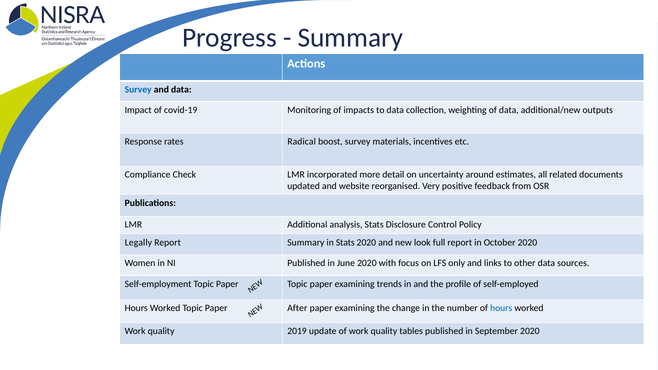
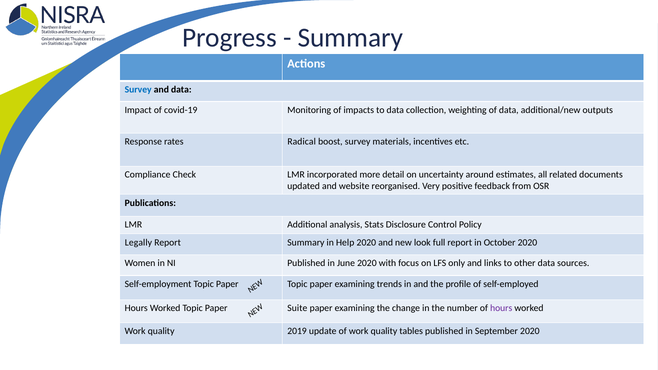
in Stats: Stats -> Help
After: After -> Suite
hours at (501, 308) colour: blue -> purple
